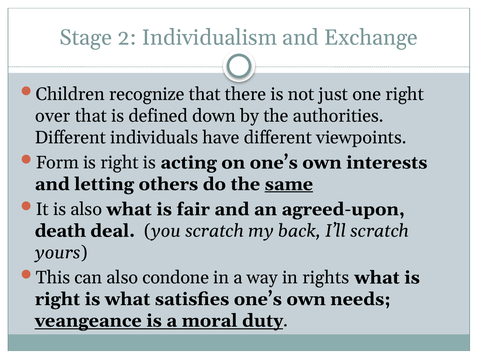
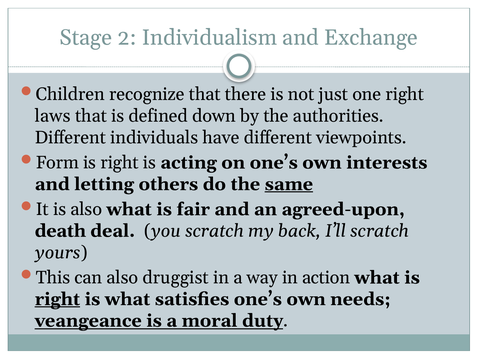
over: over -> laws
condone: condone -> druggist
rights: rights -> action
right at (57, 299) underline: none -> present
